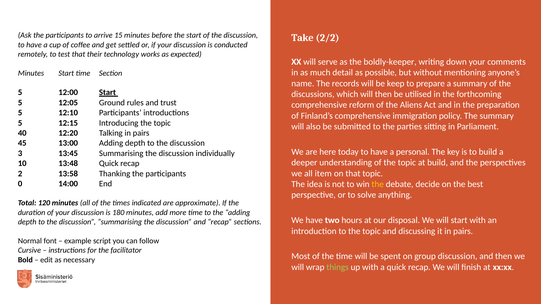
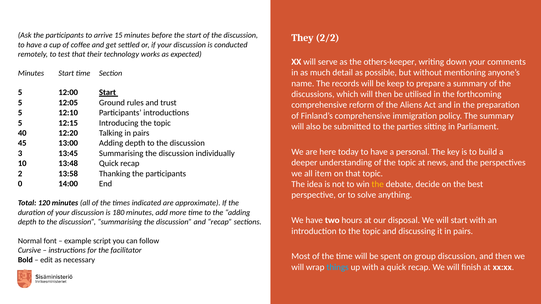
Take: Take -> They
boldly-keeper: boldly-keeper -> others-keeper
at build: build -> news
things colour: light green -> light blue
